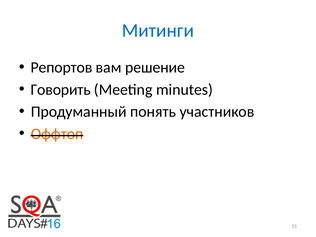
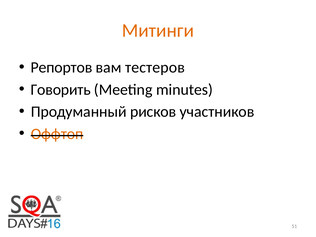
Митинги colour: blue -> orange
решение: решение -> тестеров
понять: понять -> рисков
